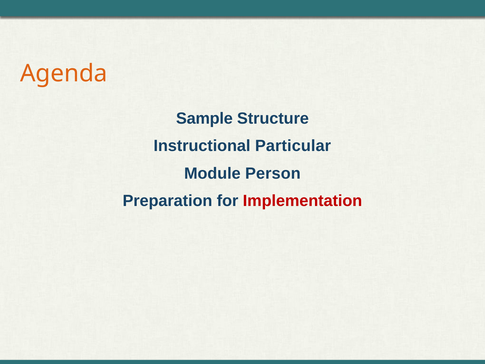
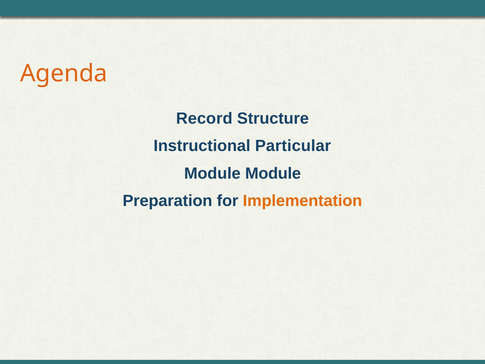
Sample: Sample -> Record
Module Person: Person -> Module
Implementation colour: red -> orange
